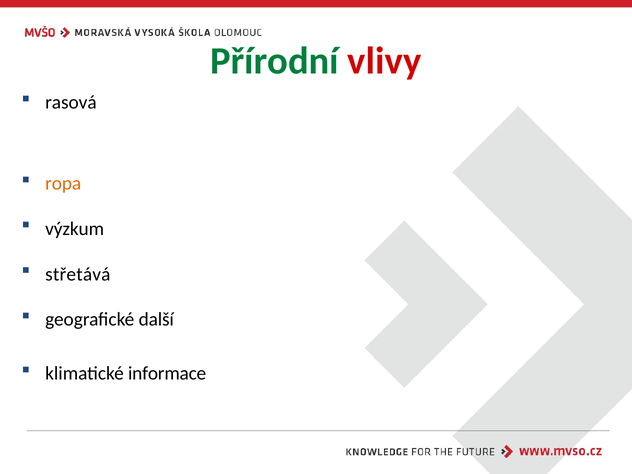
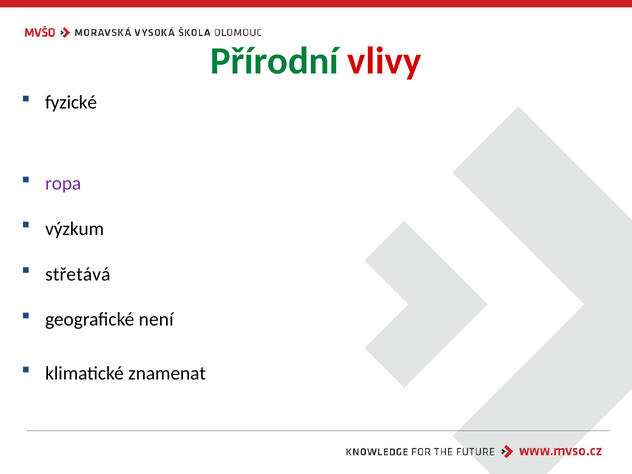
rasová: rasová -> fyzické
ropa colour: orange -> purple
další: další -> není
informace: informace -> znamenat
